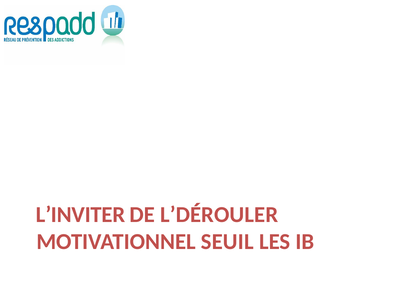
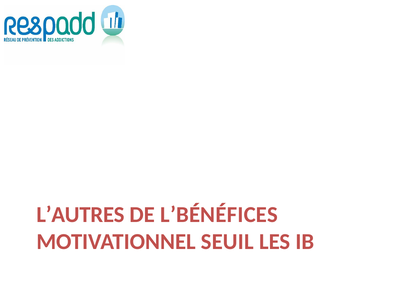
L’INVITER: L’INVITER -> L’AUTRES
L’DÉROULER: L’DÉROULER -> L’BÉNÉFICES
